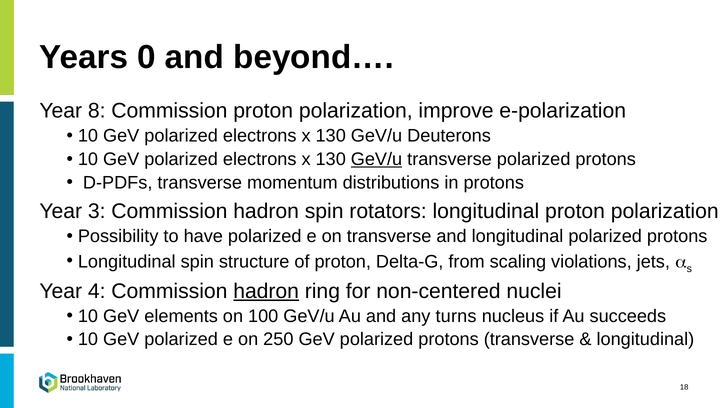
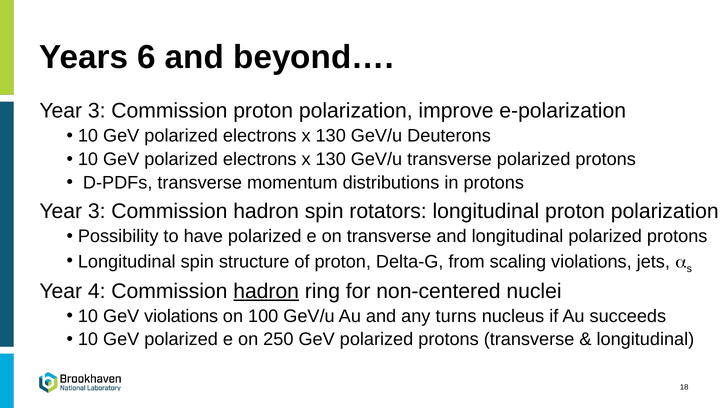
0: 0 -> 6
8 at (97, 111): 8 -> 3
GeV/u at (376, 159) underline: present -> none
GeV elements: elements -> violations
